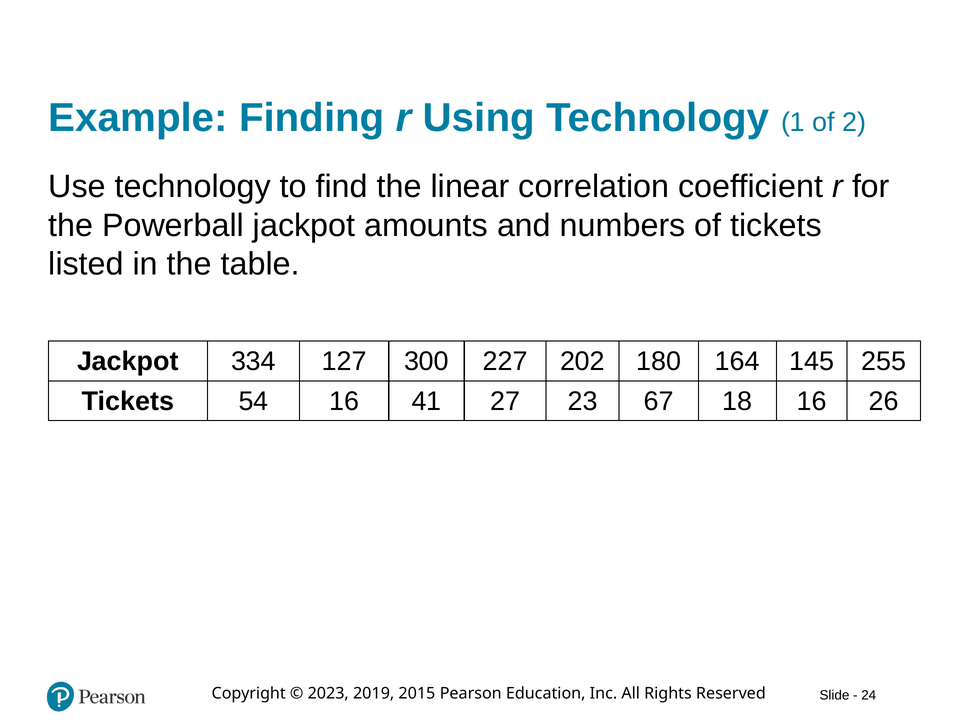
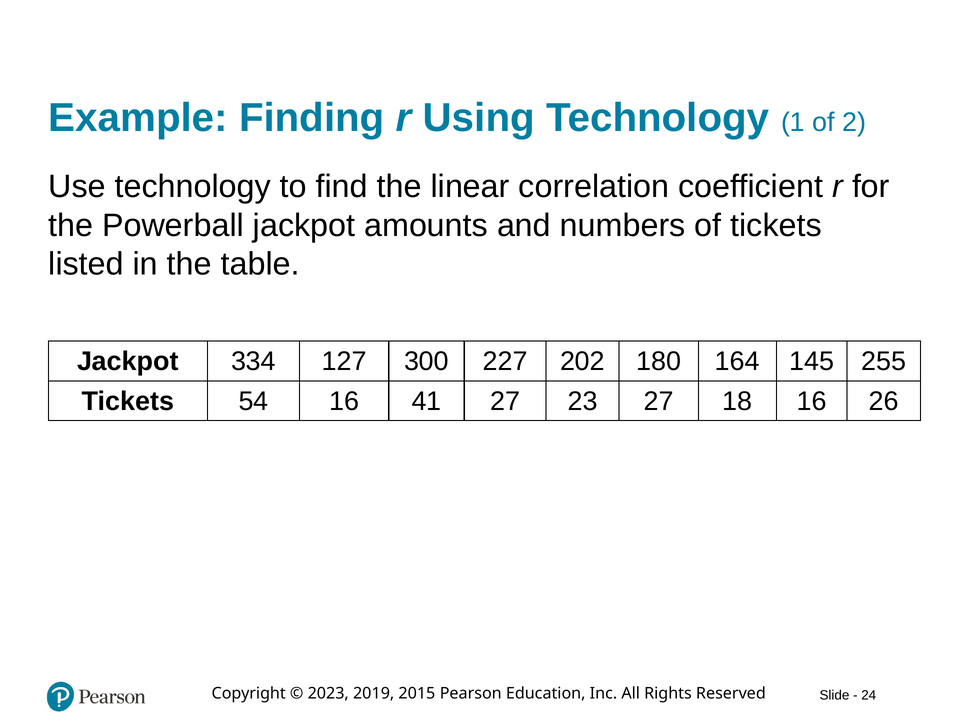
23 67: 67 -> 27
